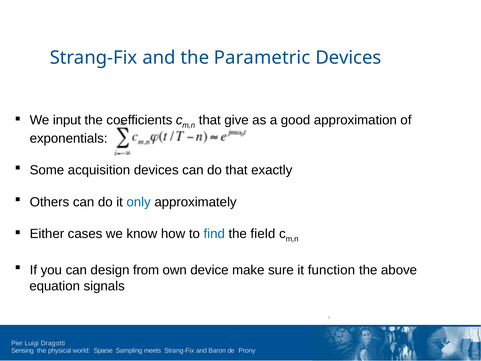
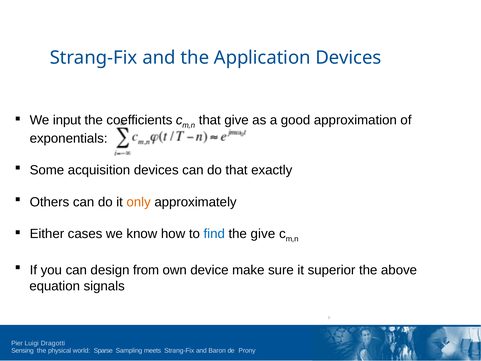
Parametric: Parametric -> Application
only colour: blue -> orange
the field: field -> give
function: function -> superior
